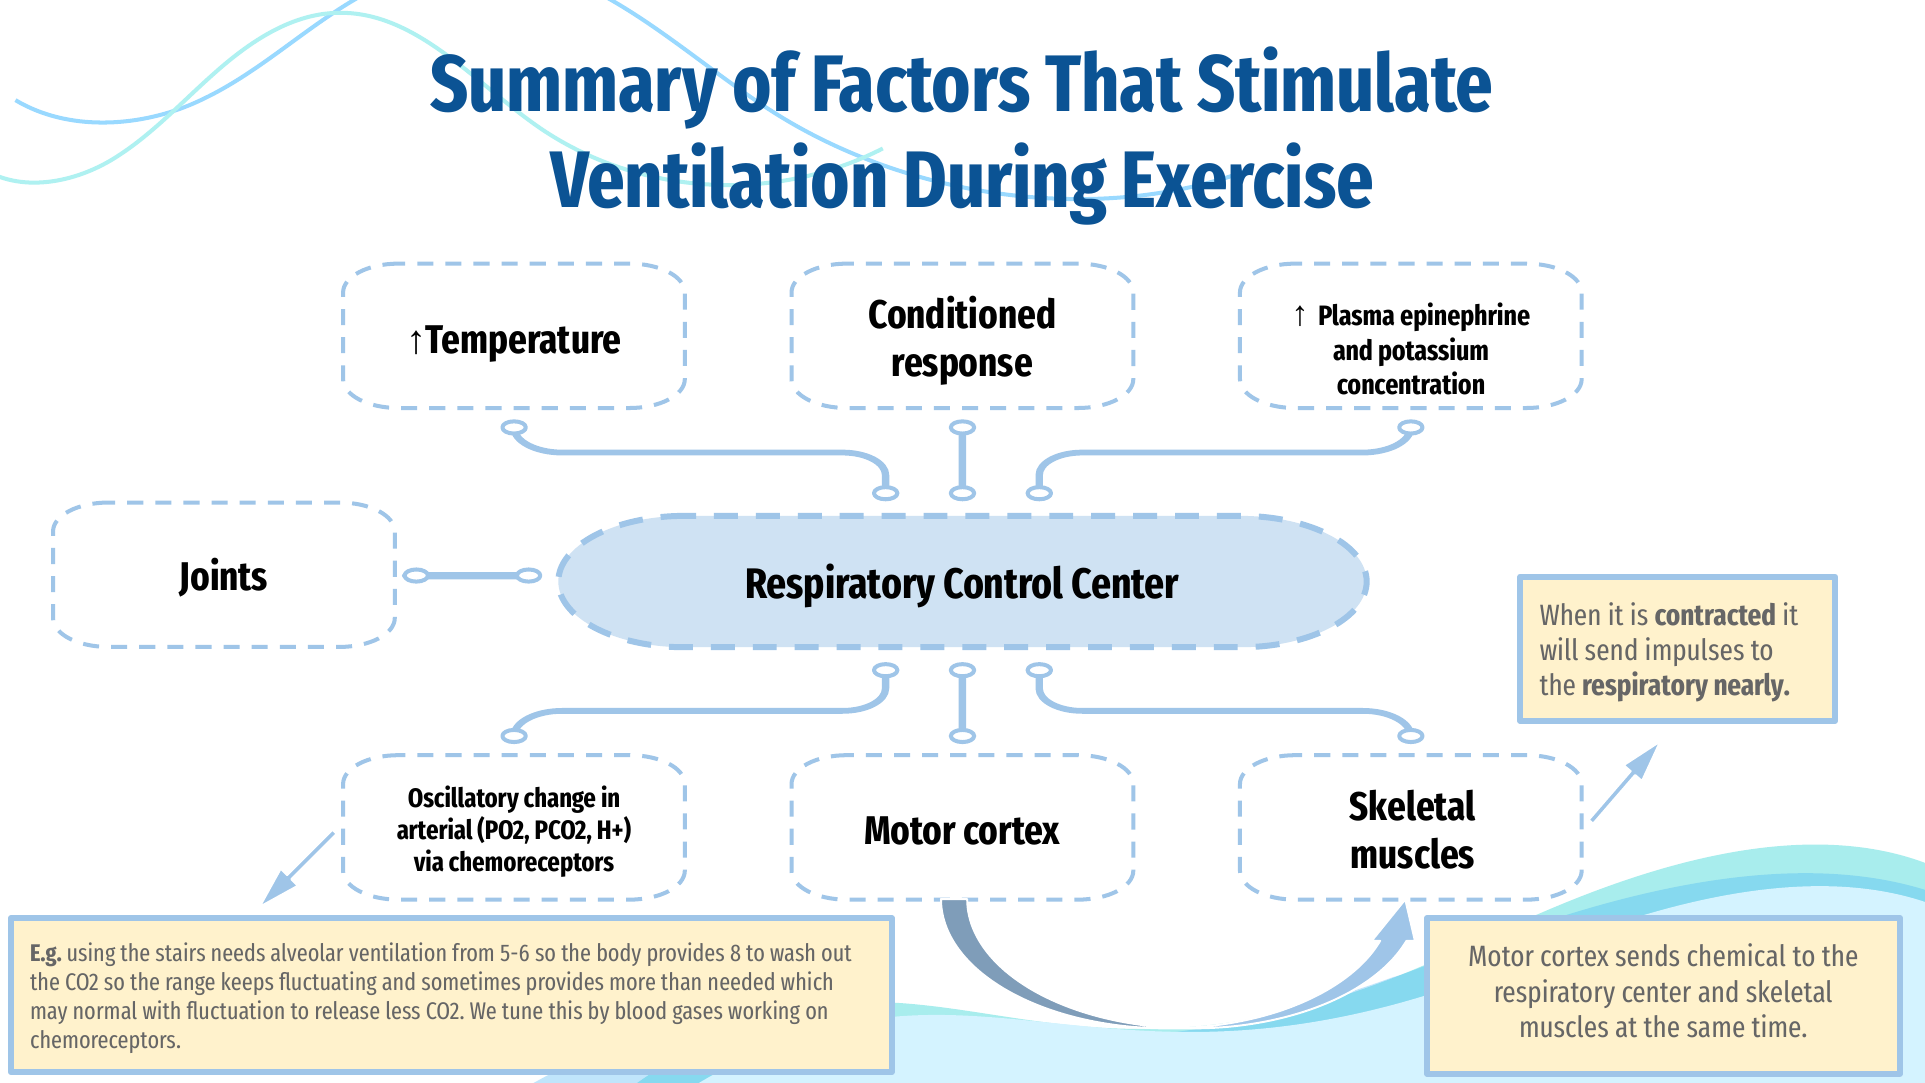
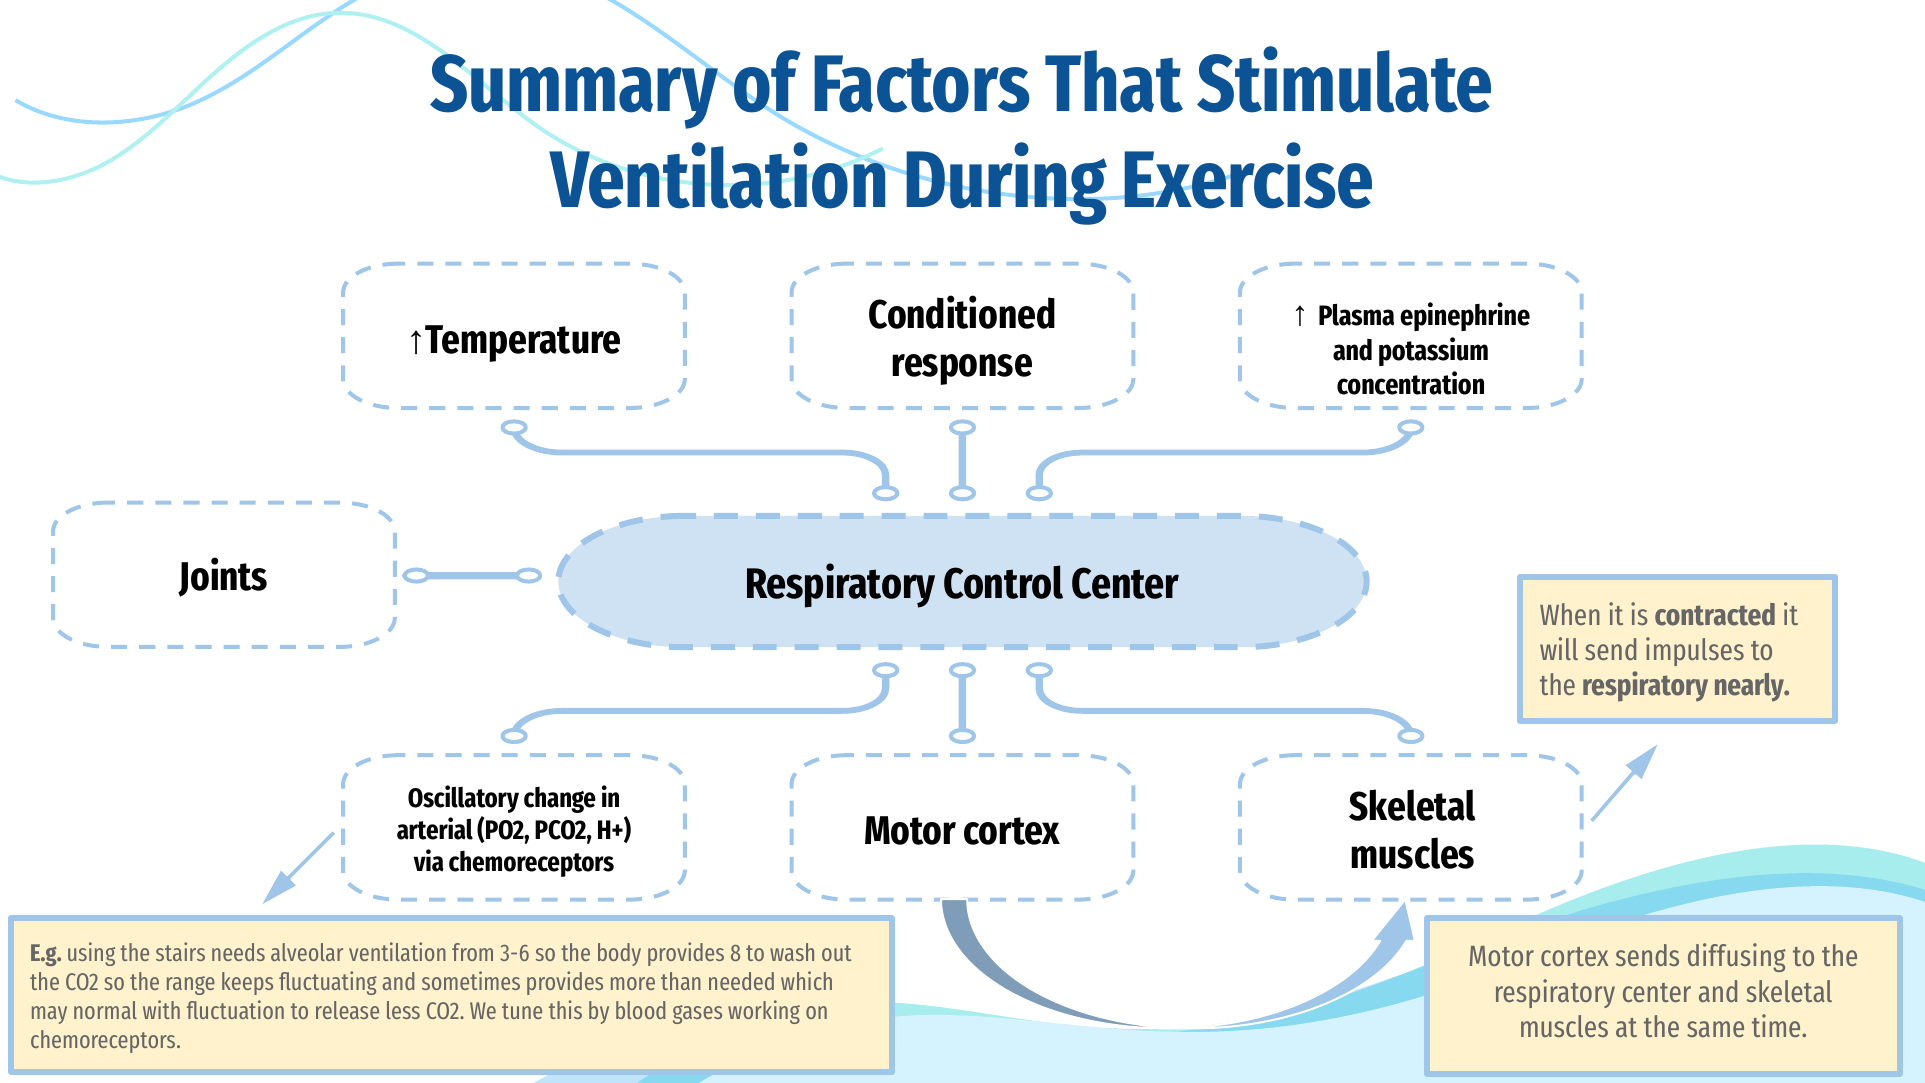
5-6: 5-6 -> 3-6
chemical: chemical -> diffusing
